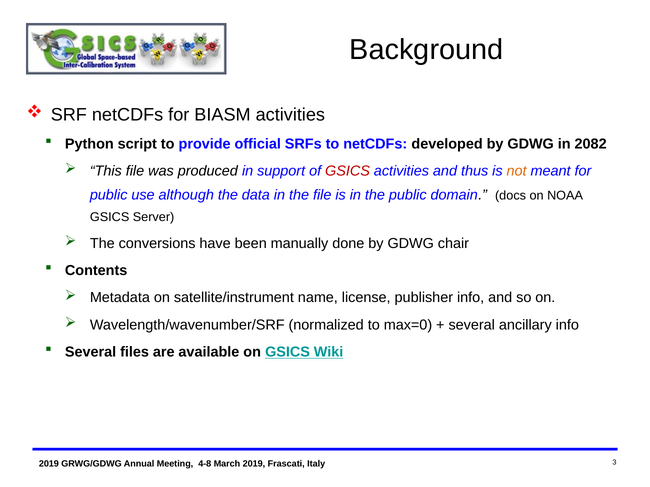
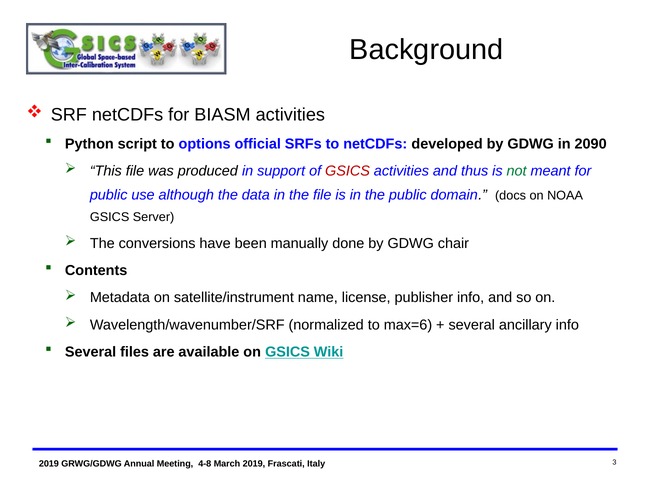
provide: provide -> options
2082: 2082 -> 2090
not colour: orange -> green
max=0: max=0 -> max=6
